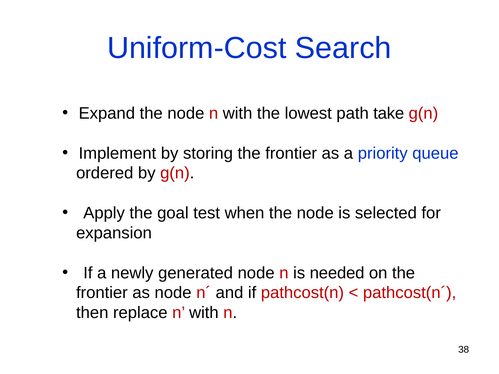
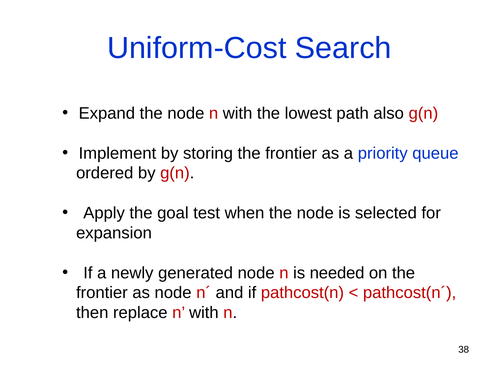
take: take -> also
